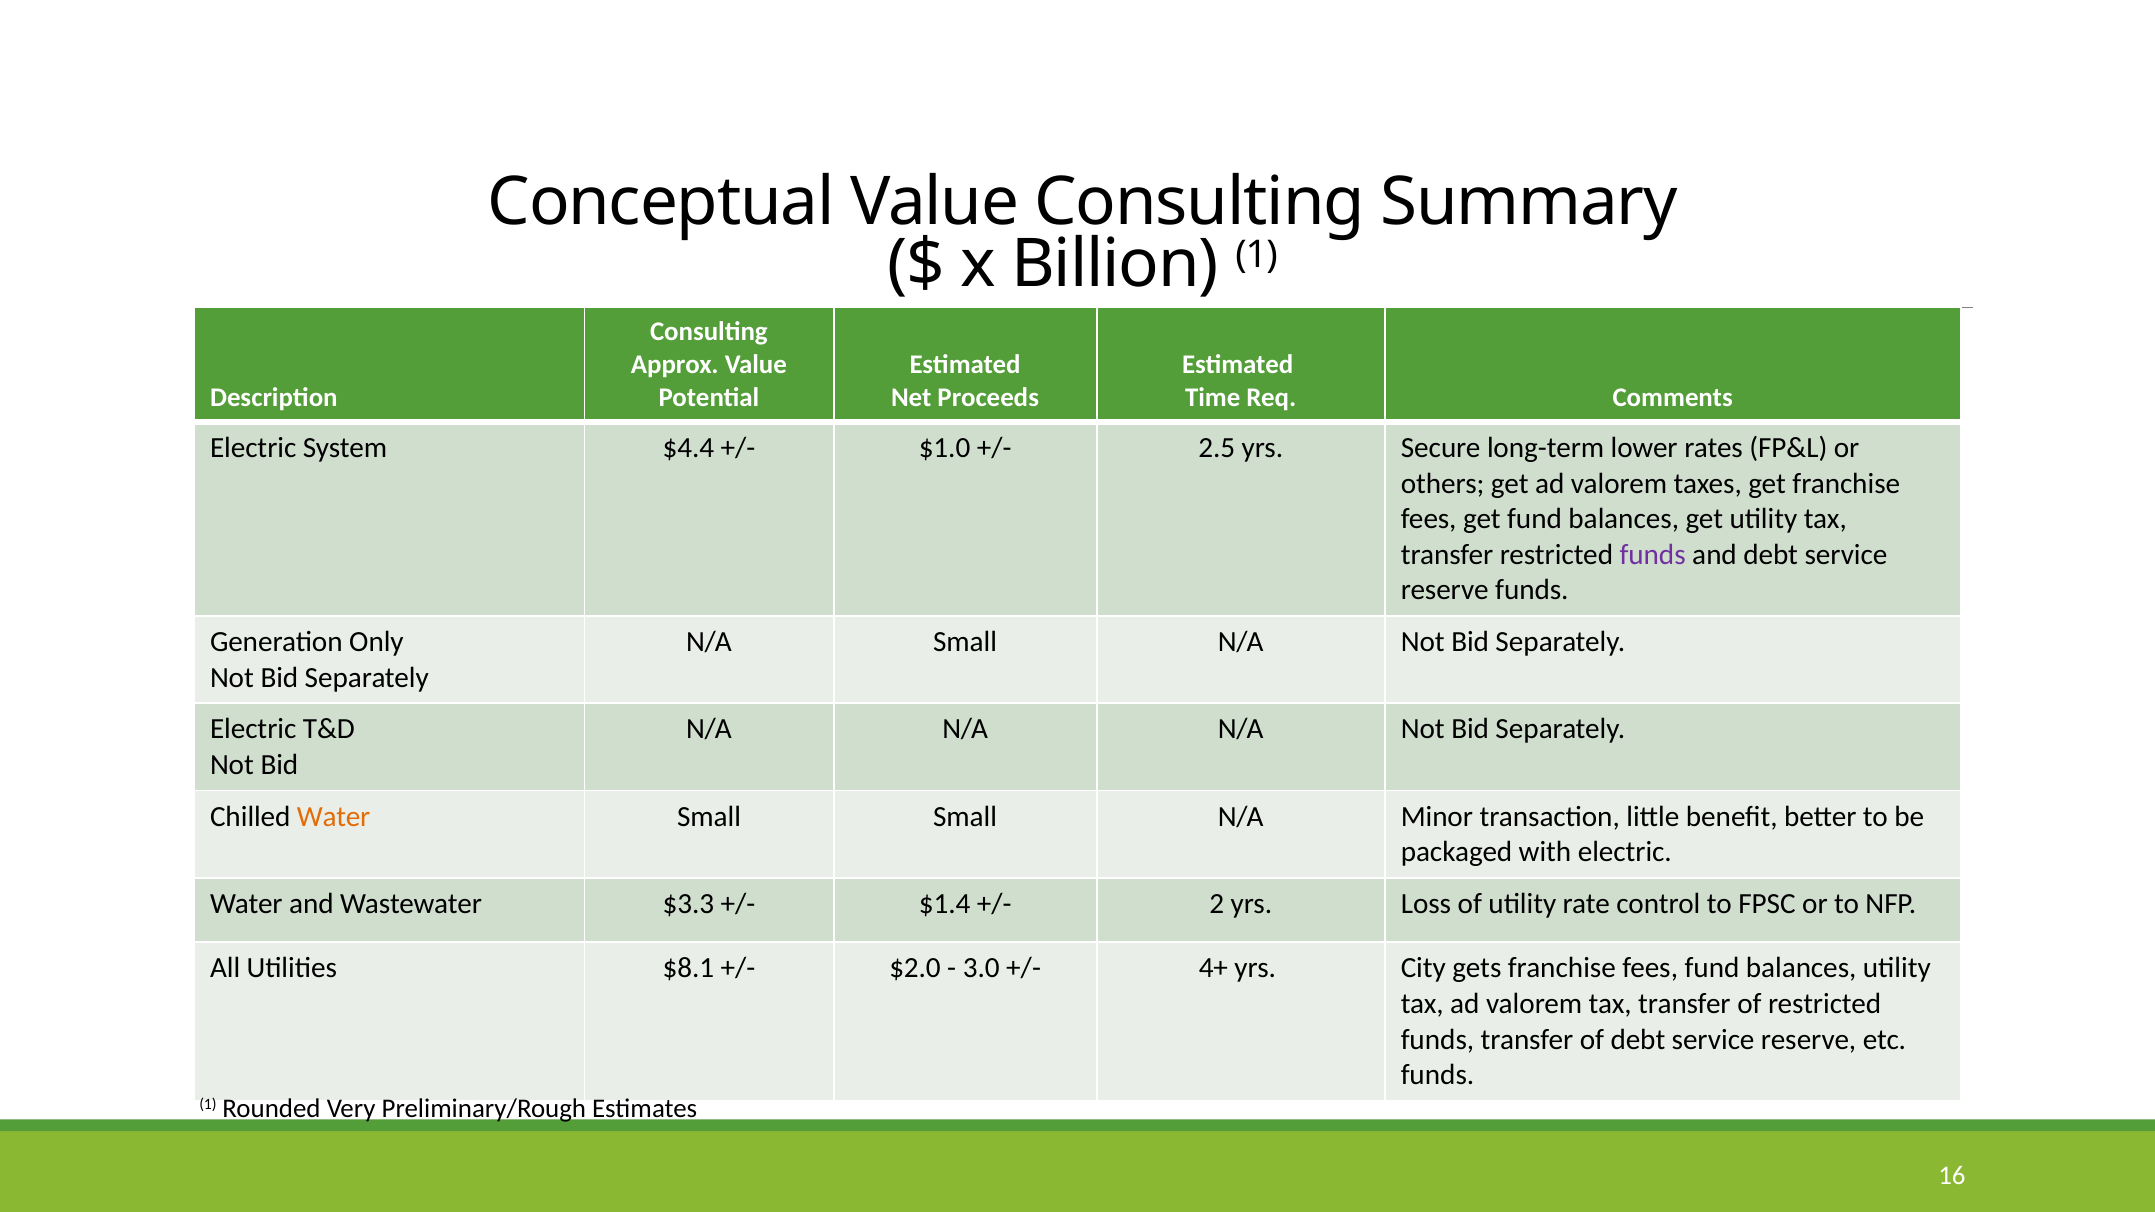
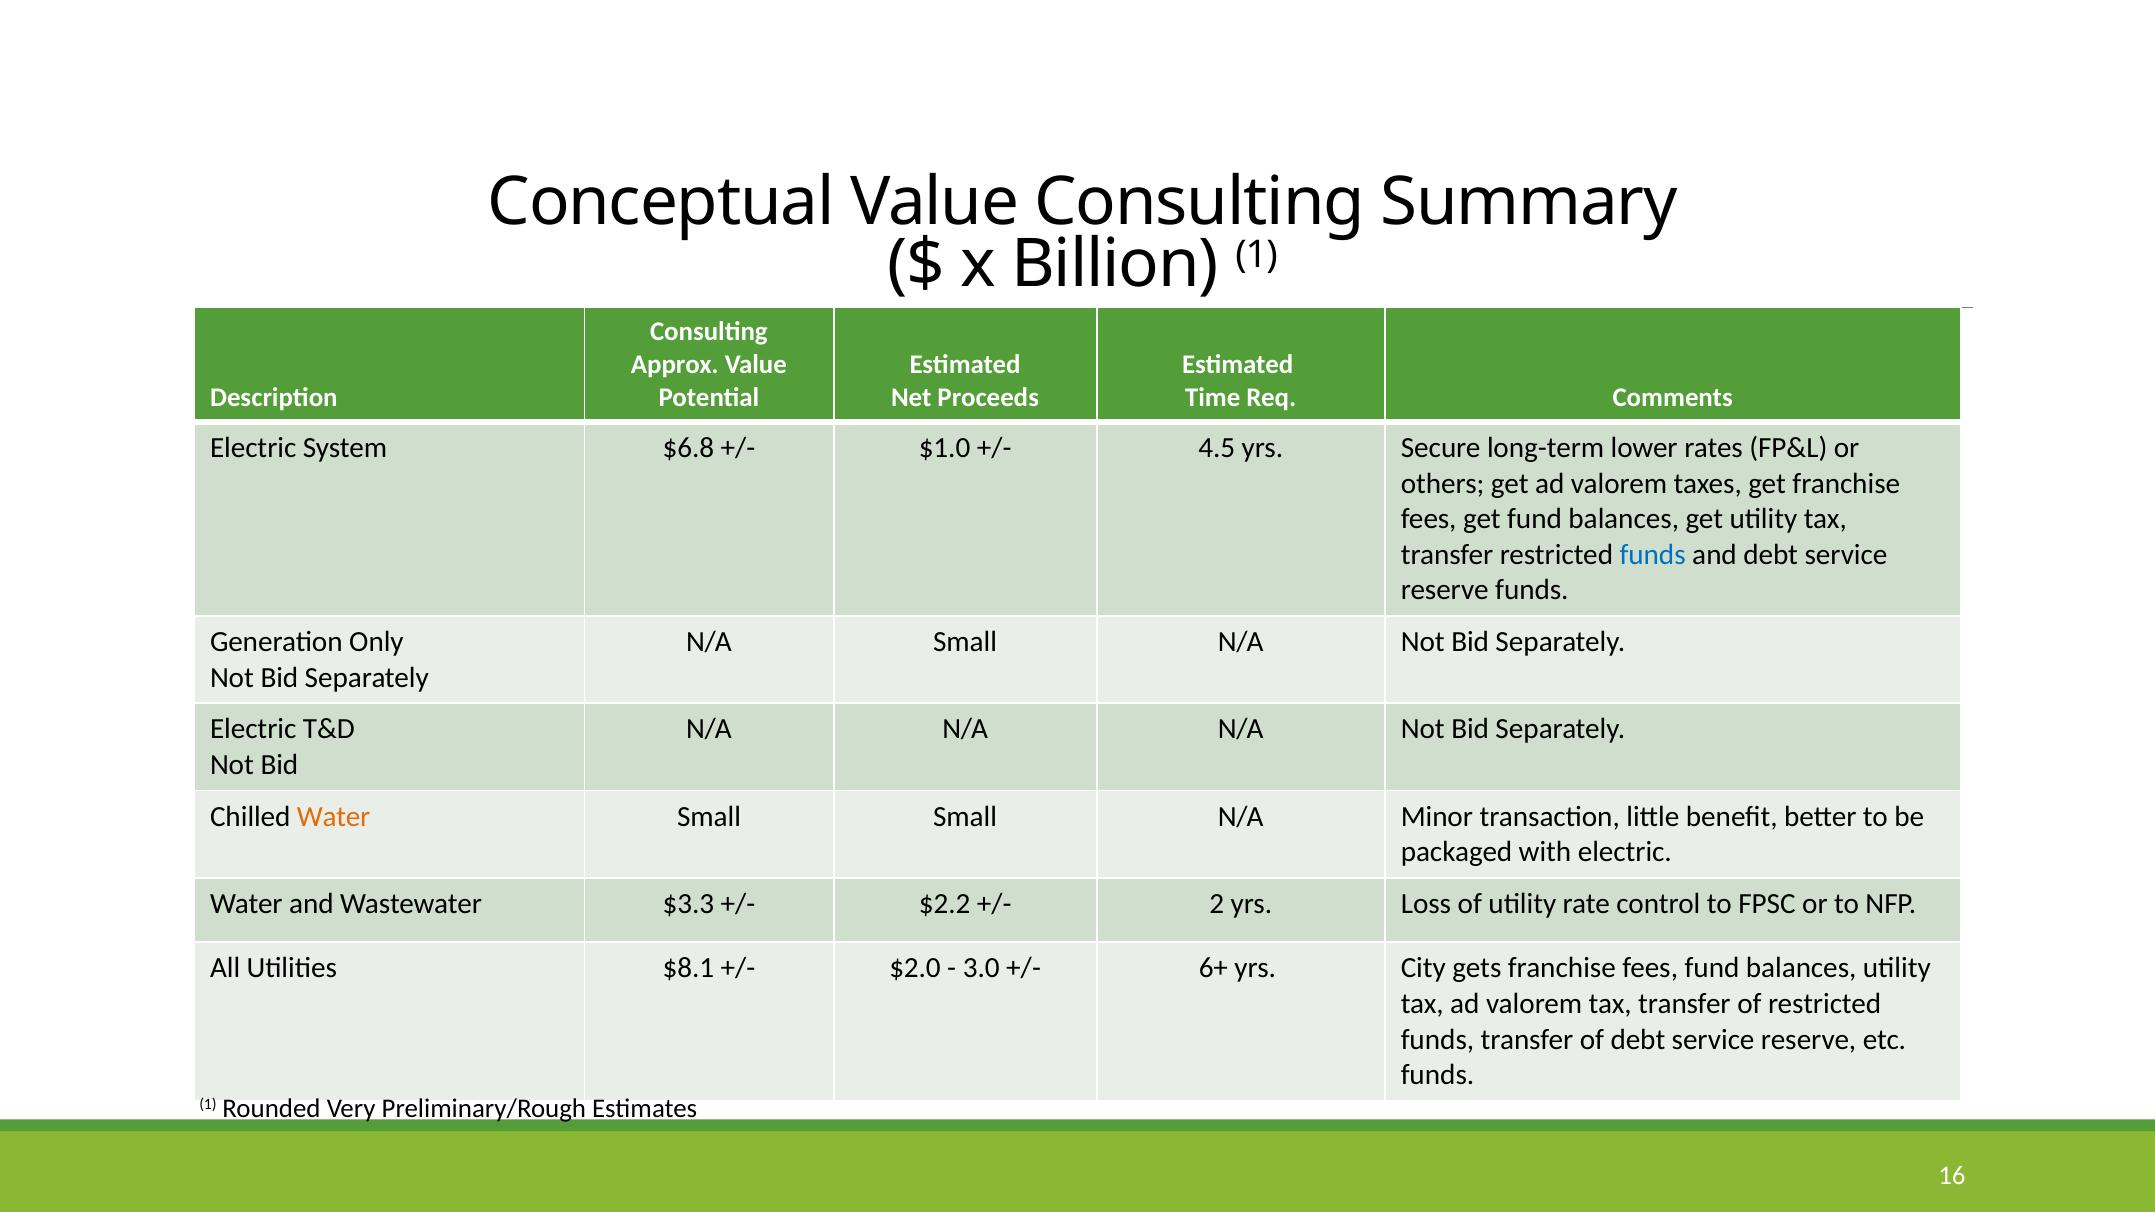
$4.4: $4.4 -> $6.8
2.5: 2.5 -> 4.5
funds at (1653, 555) colour: purple -> blue
$1.4: $1.4 -> $2.2
4+: 4+ -> 6+
